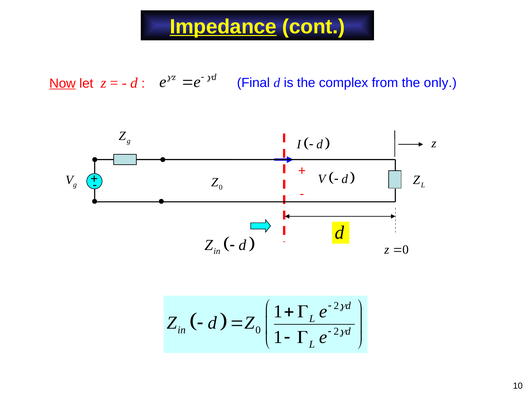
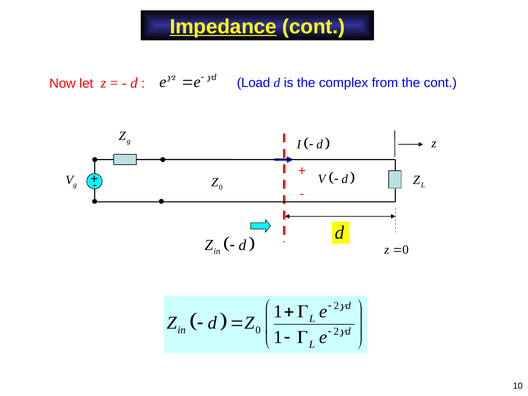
Final: Final -> Load
the only: only -> cont
Now underline: present -> none
